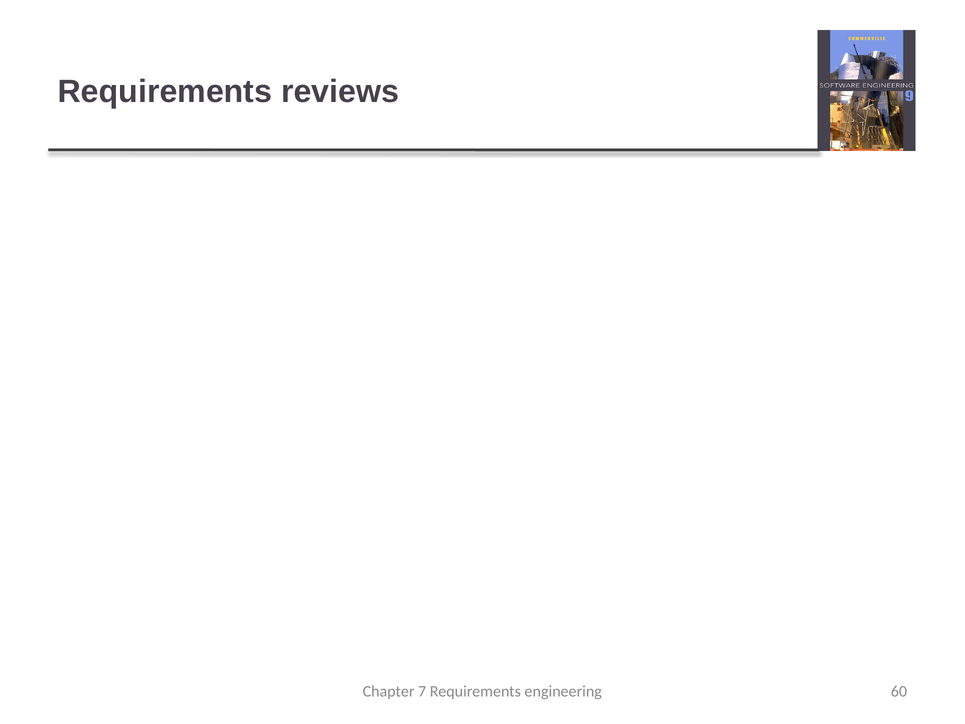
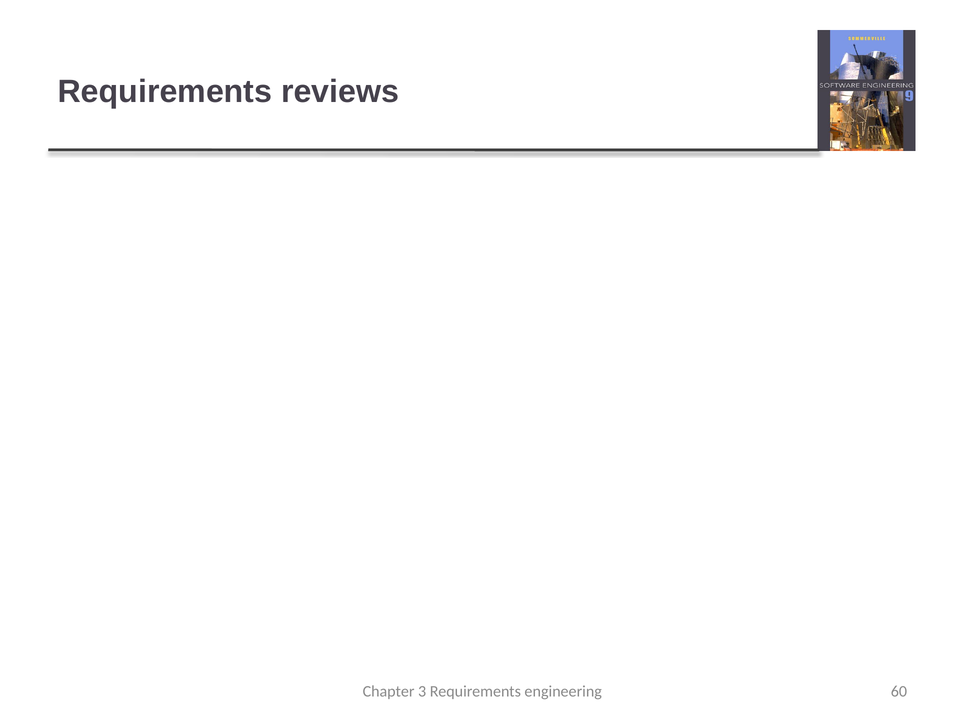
7: 7 -> 3
